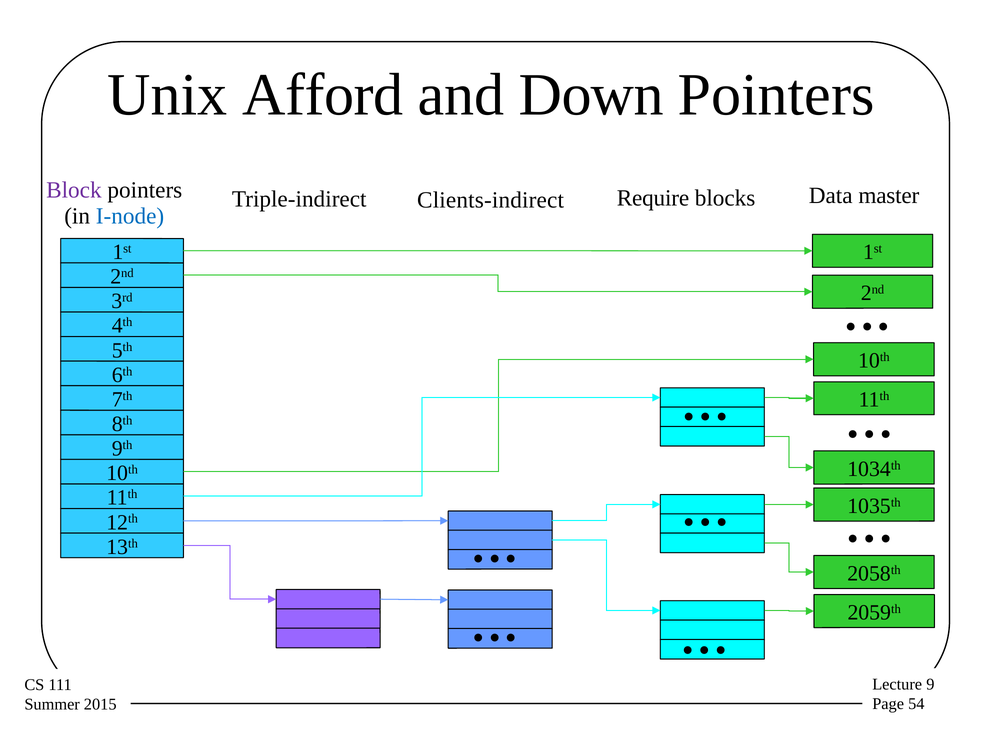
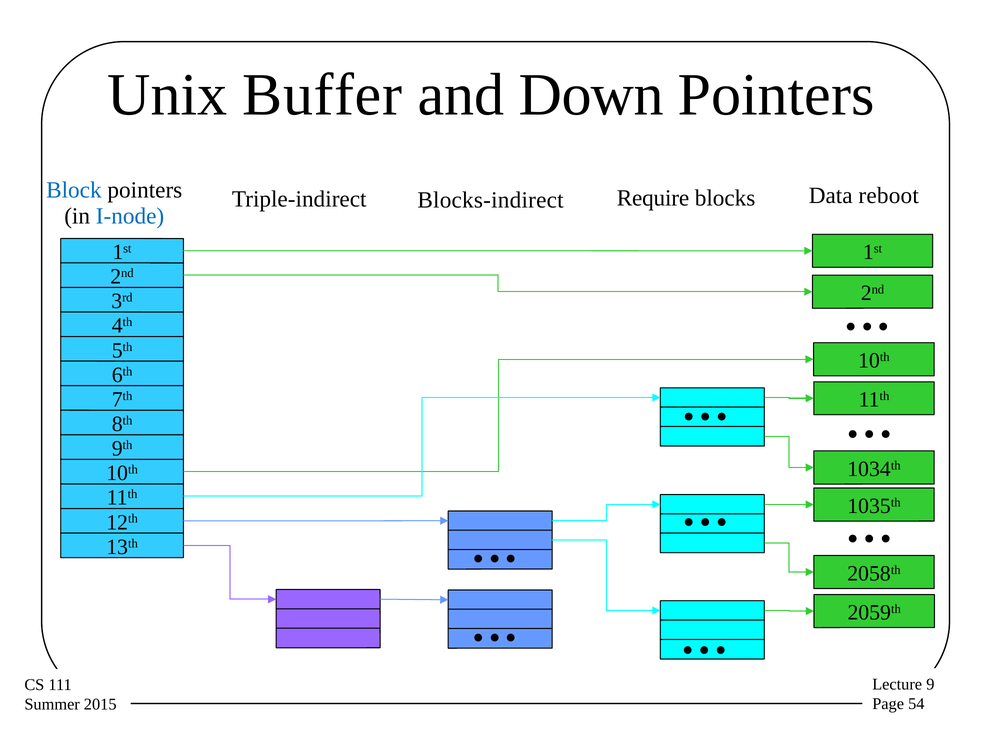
Afford: Afford -> Buffer
Block colour: purple -> blue
master: master -> reboot
Clients-indirect: Clients-indirect -> Blocks-indirect
